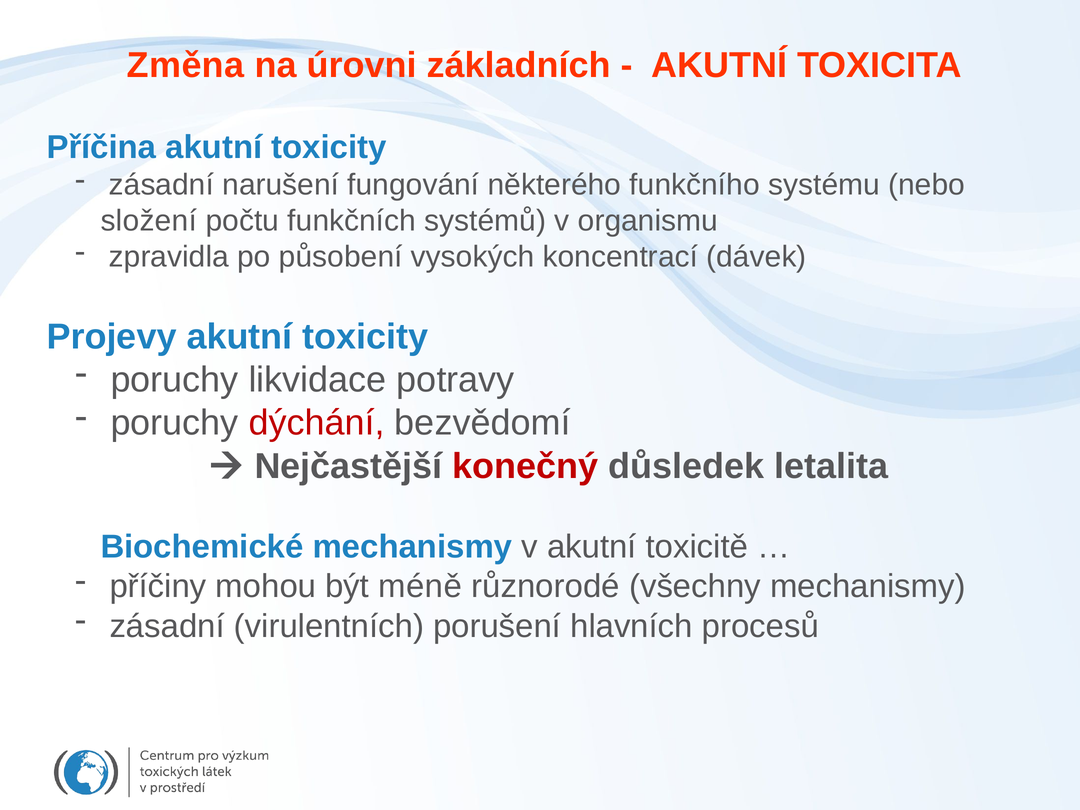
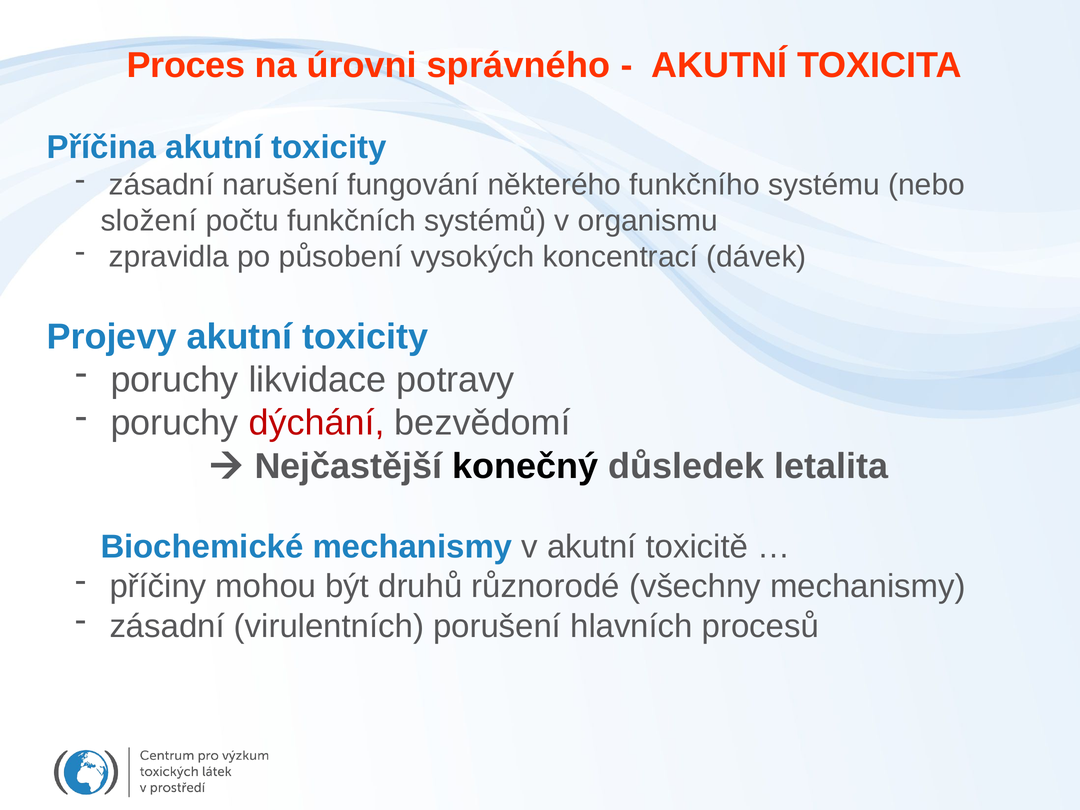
Změna: Změna -> Proces
základních: základních -> správného
konečný colour: red -> black
méně: méně -> druhů
